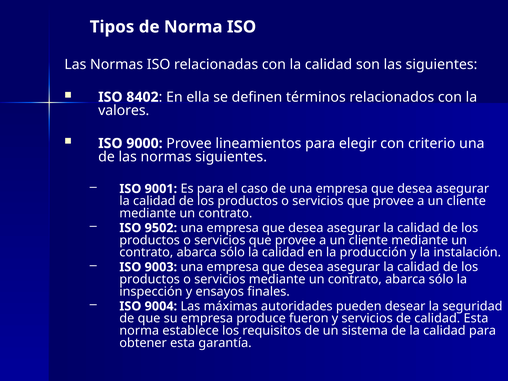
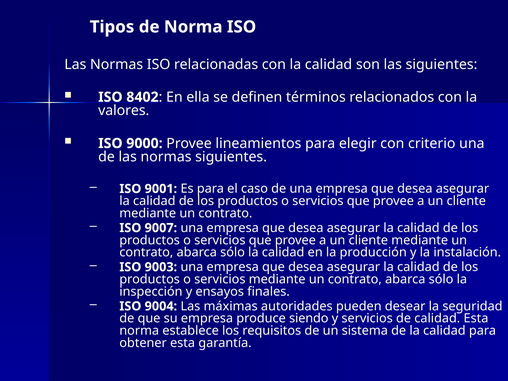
9502: 9502 -> 9007
fueron: fueron -> siendo
